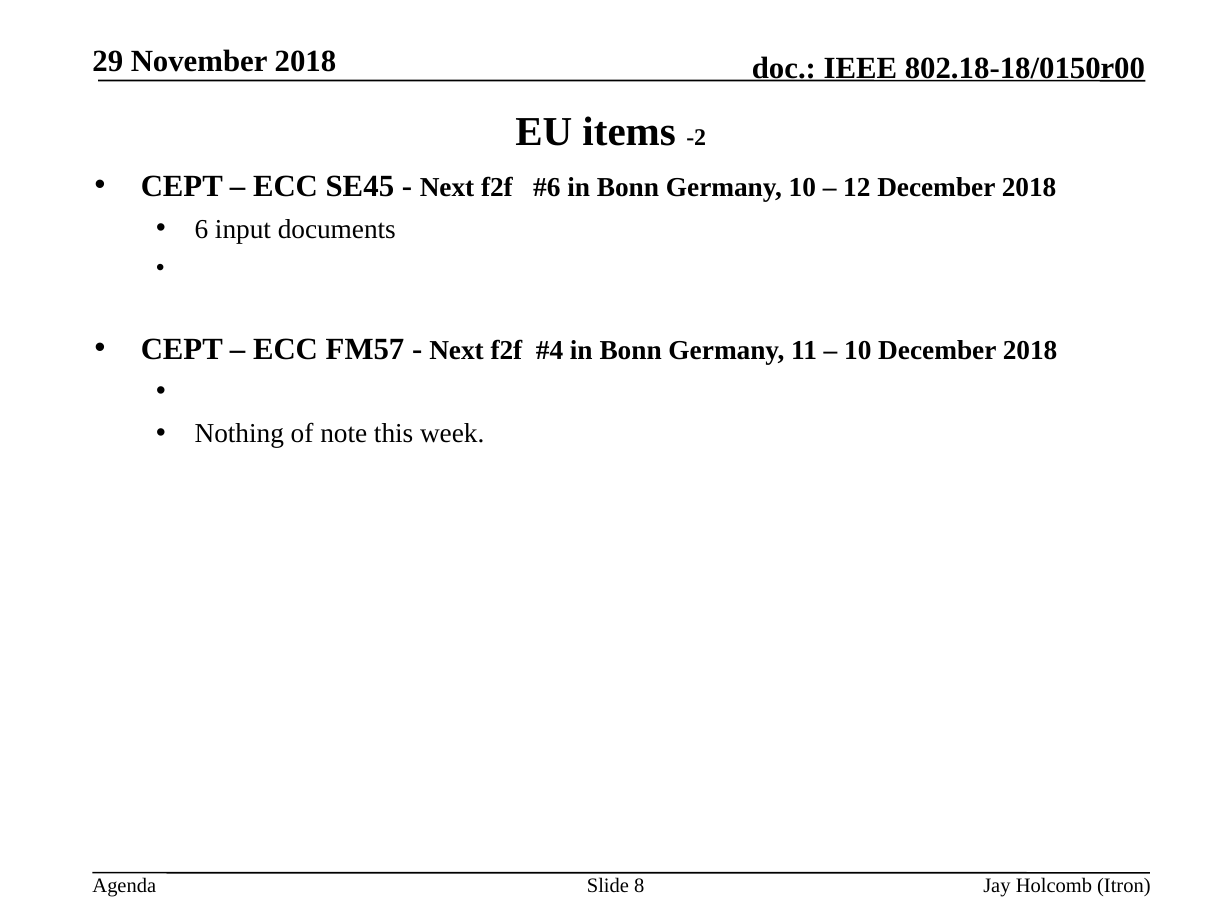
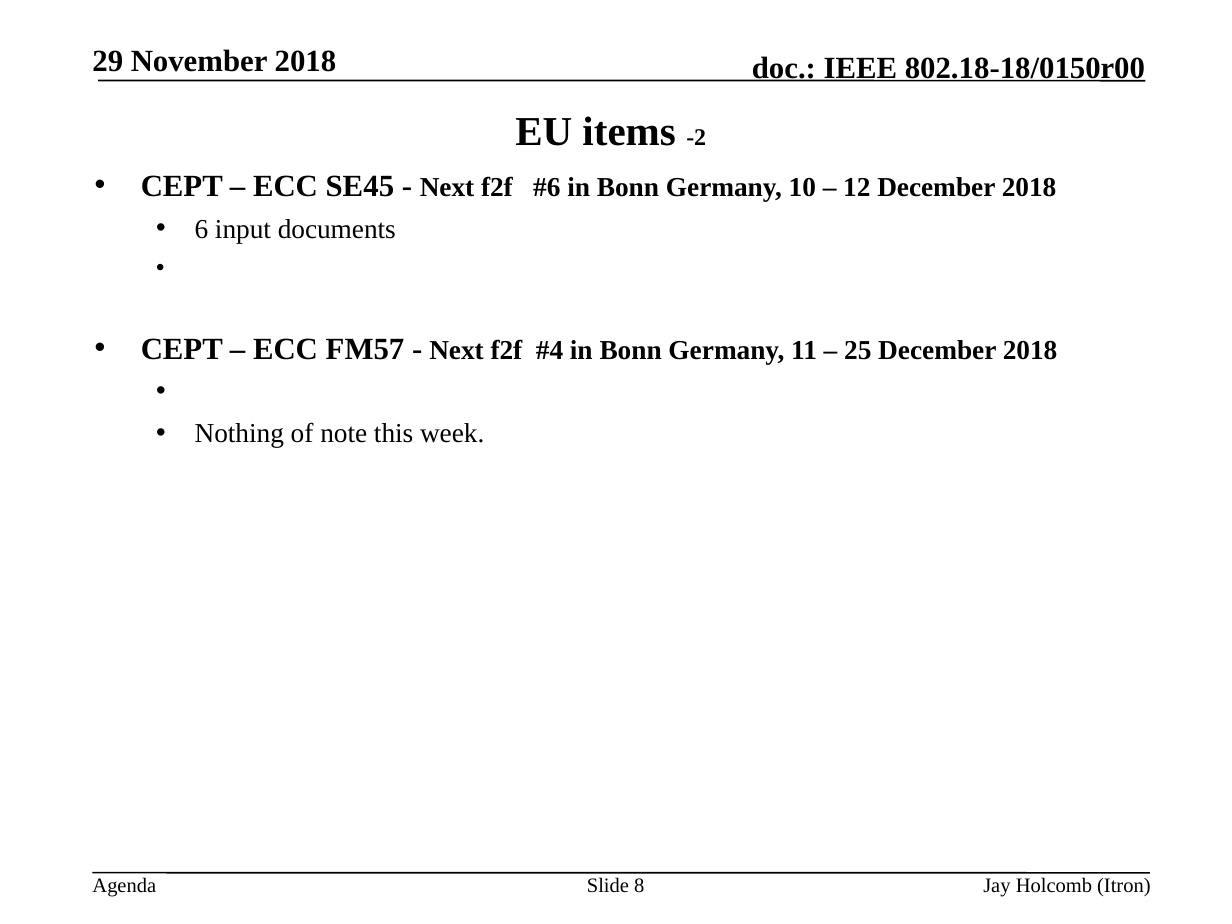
10 at (858, 350): 10 -> 25
